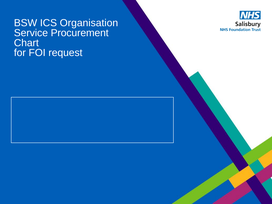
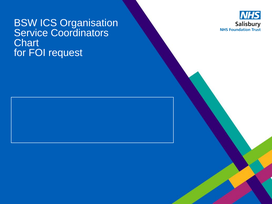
Procurement: Procurement -> Coordinators
